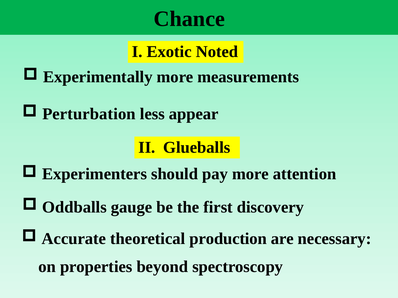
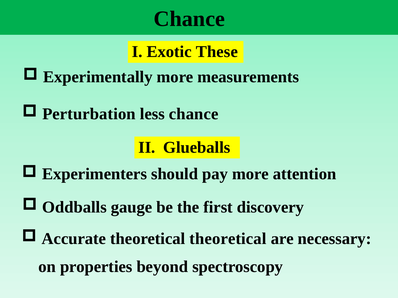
Noted: Noted -> These
less appear: appear -> chance
theoretical production: production -> theoretical
